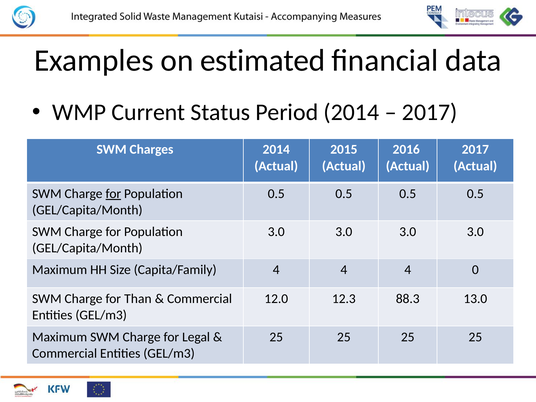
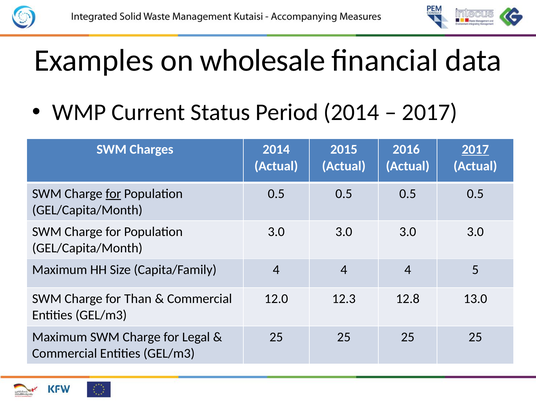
estimated: estimated -> wholesale
2017 at (475, 150) underline: none -> present
0: 0 -> 5
88.3: 88.3 -> 12.8
